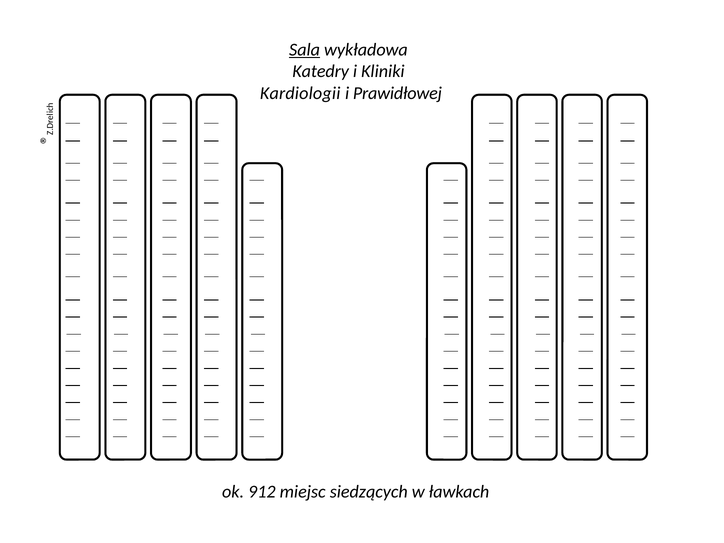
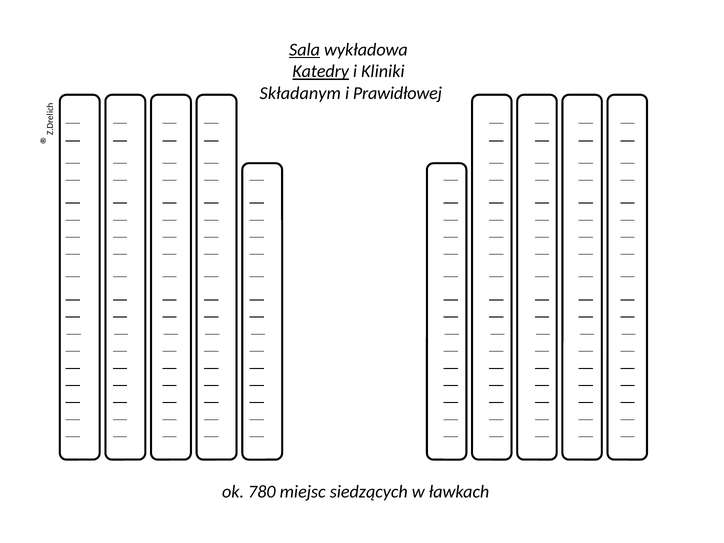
Katedry underline: none -> present
Kardiologii: Kardiologii -> Składanym
912: 912 -> 780
